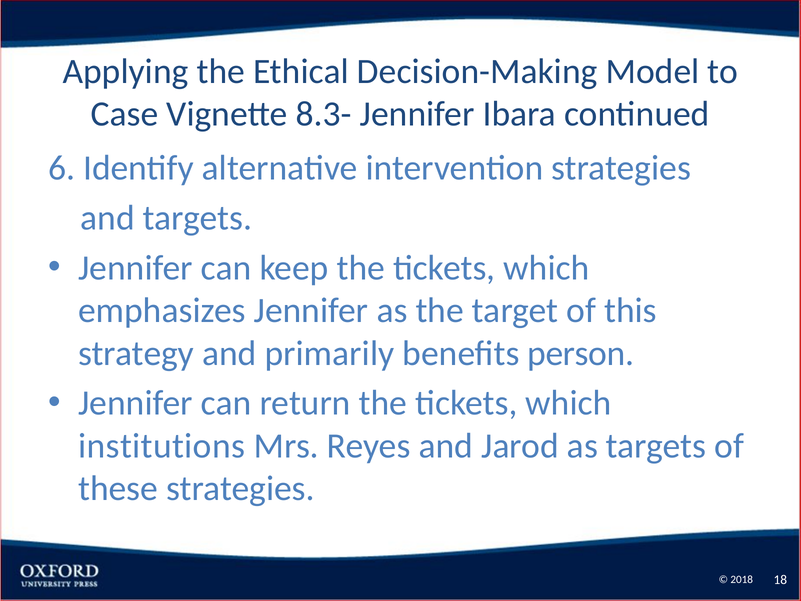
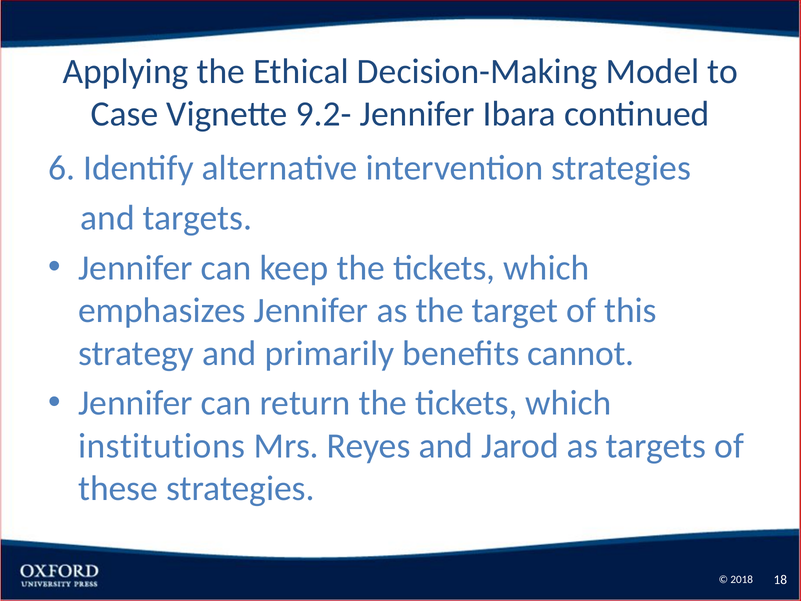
8.3-: 8.3- -> 9.2-
person: person -> cannot
